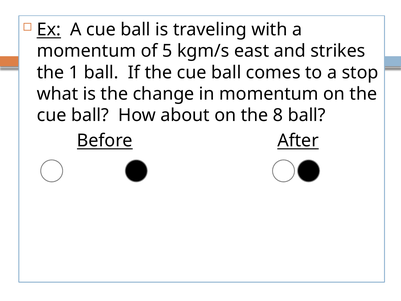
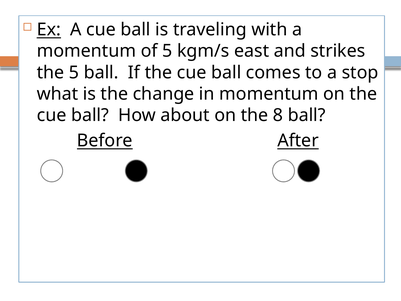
the 1: 1 -> 5
